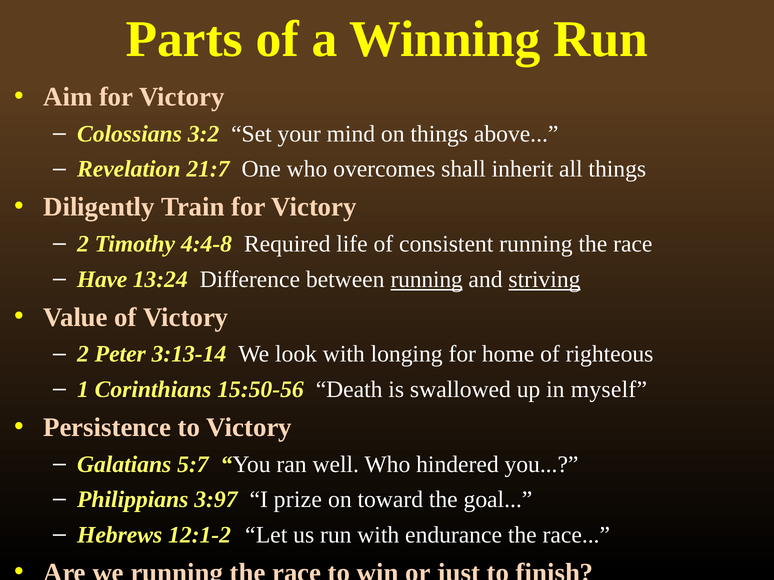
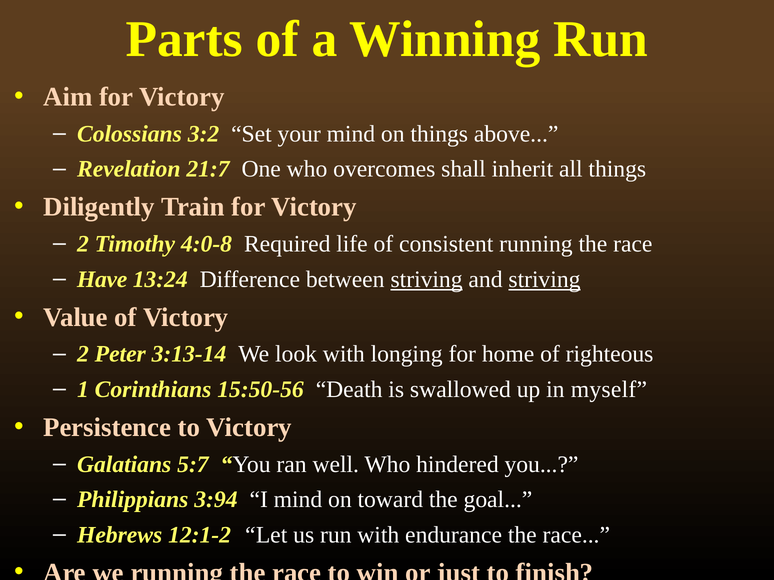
4:4-8: 4:4-8 -> 4:0-8
between running: running -> striving
3:97: 3:97 -> 3:94
I prize: prize -> mind
